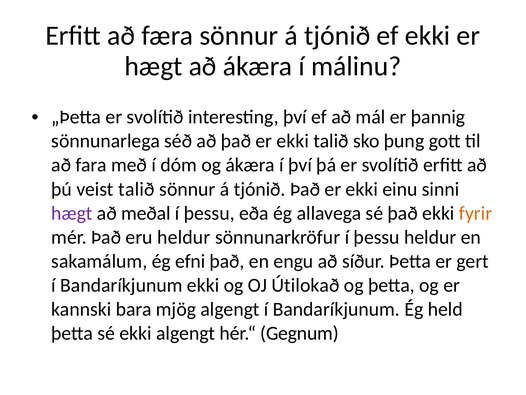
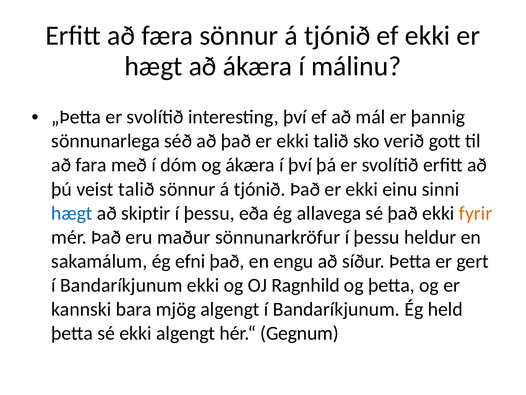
þung: þung -> verið
hægt at (72, 213) colour: purple -> blue
meðal: meðal -> skiptir
eru heldur: heldur -> maður
Útilokað: Útilokað -> Ragnhild
